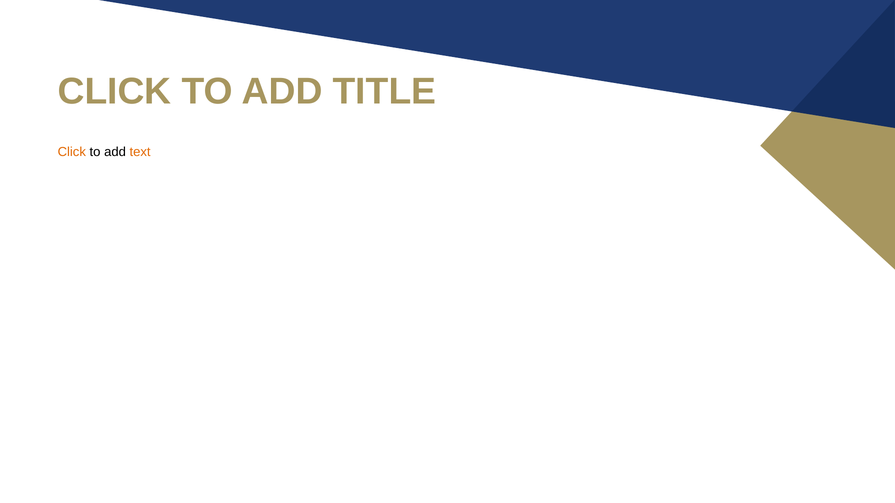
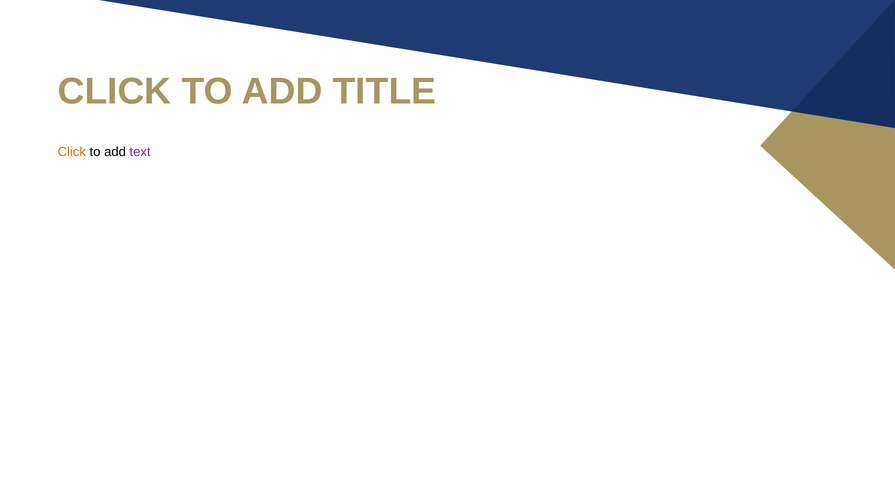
text colour: orange -> purple
